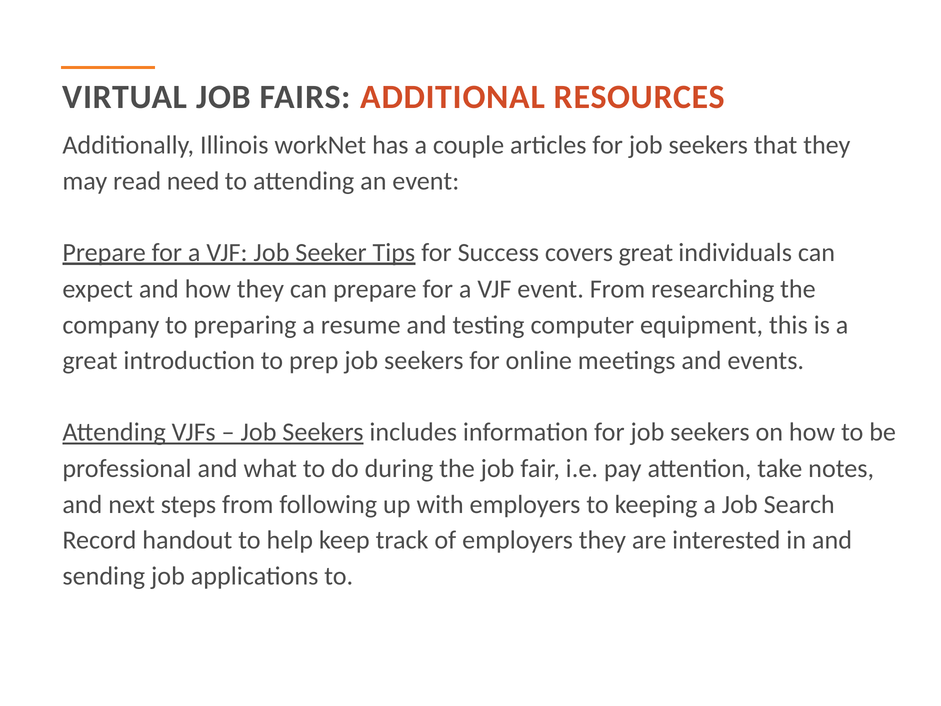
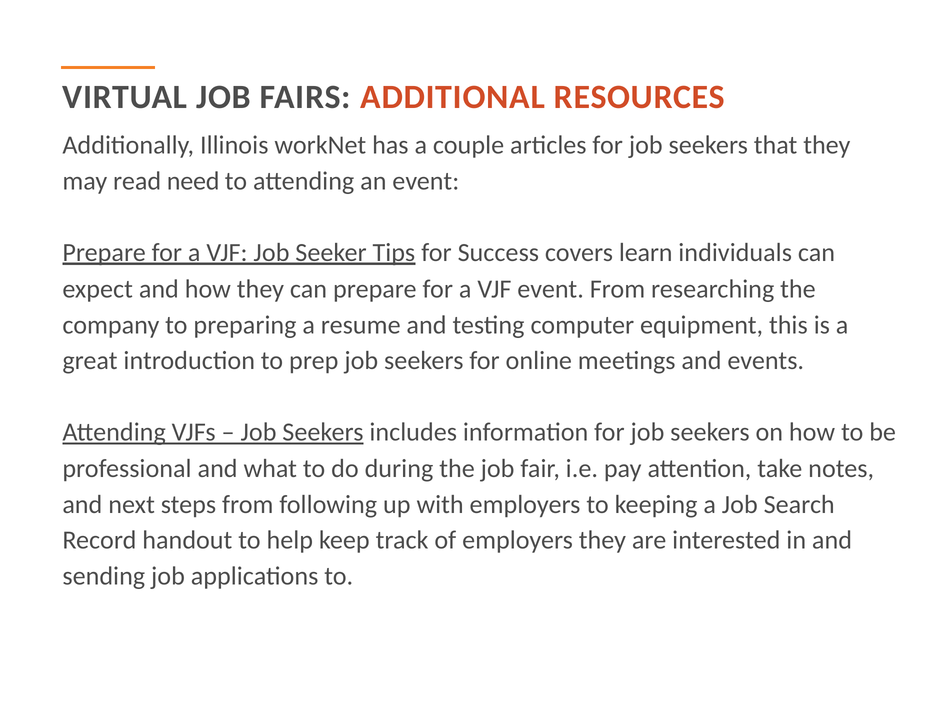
covers great: great -> learn
